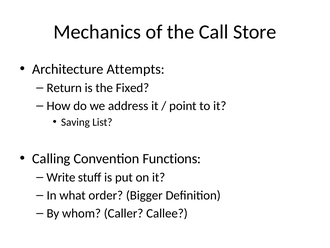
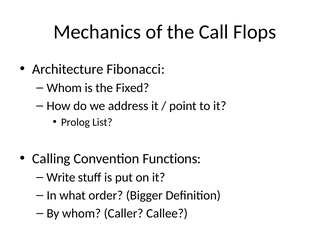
Store: Store -> Flops
Attempts: Attempts -> Fibonacci
Return at (64, 88): Return -> Whom
Saving: Saving -> Prolog
